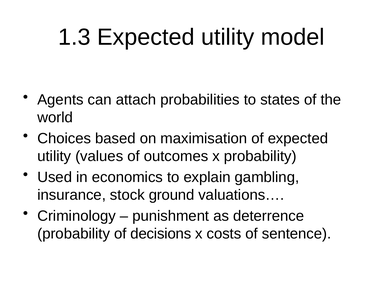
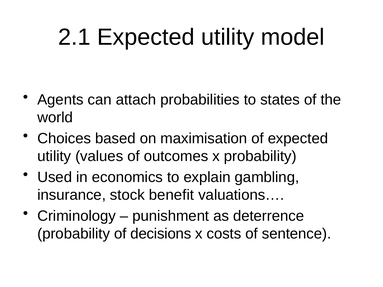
1.3: 1.3 -> 2.1
ground: ground -> benefit
